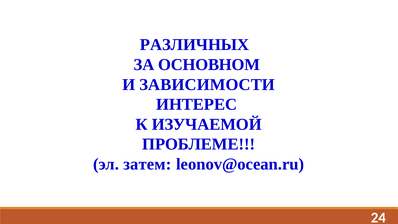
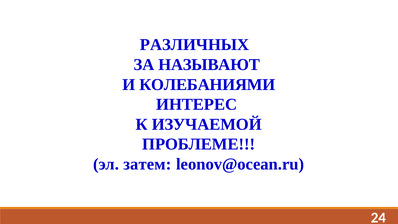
ОСНОВНОМ: ОСНОВНОМ -> НАЗЫВАЮТ
ЗАВИСИМОСТИ: ЗАВИСИМОСТИ -> КОЛЕБАНИЯМИ
